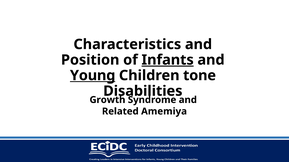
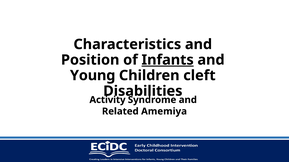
Young underline: present -> none
tone: tone -> cleft
Growth: Growth -> Activity
